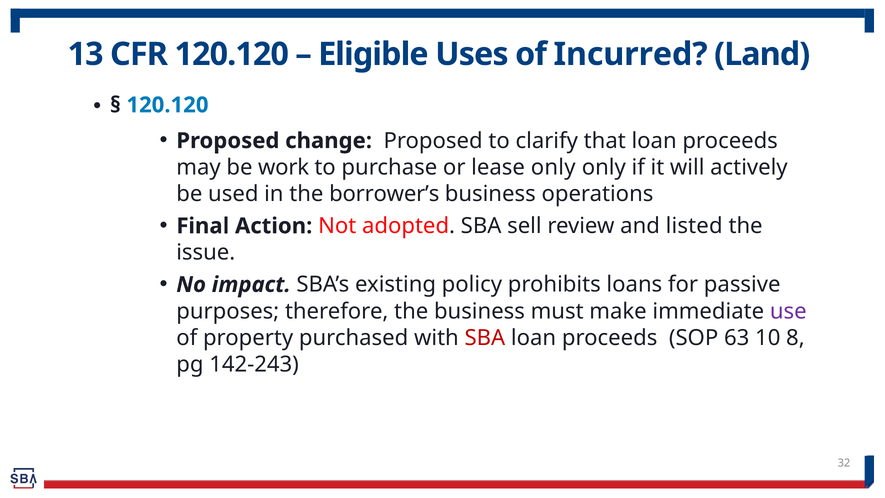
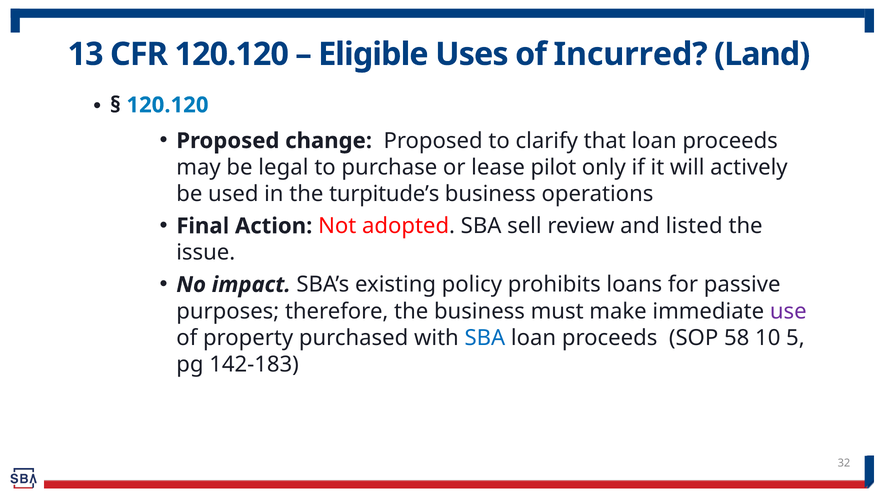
work: work -> legal
lease only: only -> pilot
borrower’s: borrower’s -> turpitude’s
SBA at (485, 338) colour: red -> blue
63: 63 -> 58
8: 8 -> 5
142-243: 142-243 -> 142-183
